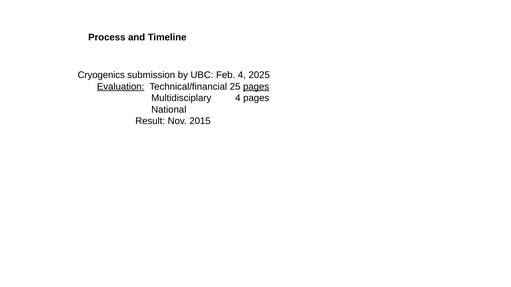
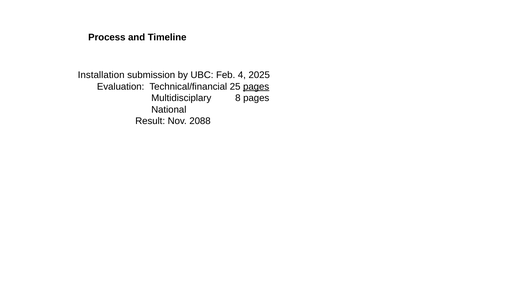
Cryogenics: Cryogenics -> Installation
Evaluation underline: present -> none
Multidisciplary 4: 4 -> 8
2015: 2015 -> 2088
